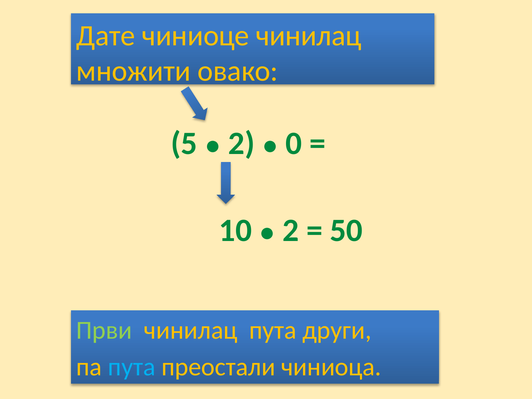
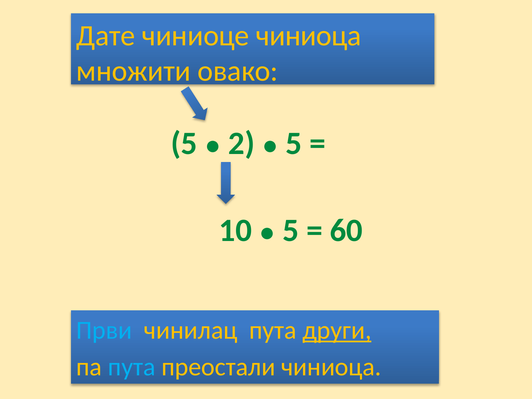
чиниоце чинилац: чинилац -> чиниоца
0 at (294, 144): 0 -> 5
2 at (291, 231): 2 -> 5
50: 50 -> 60
Први colour: light green -> light blue
други underline: none -> present
